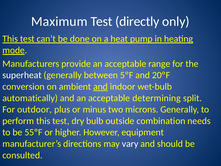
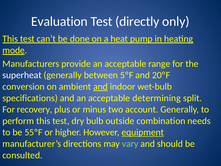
Maximum: Maximum -> Evaluation
automatically: automatically -> specifications
outdoor: outdoor -> recovery
microns: microns -> account
equipment underline: none -> present
vary colour: white -> light green
